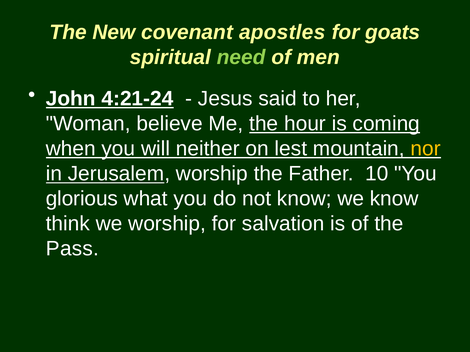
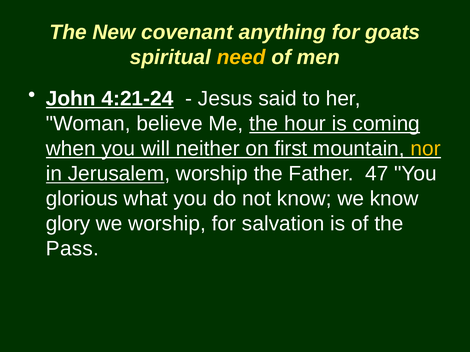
apostles: apostles -> anything
need colour: light green -> yellow
lest: lest -> first
10: 10 -> 47
think: think -> glory
